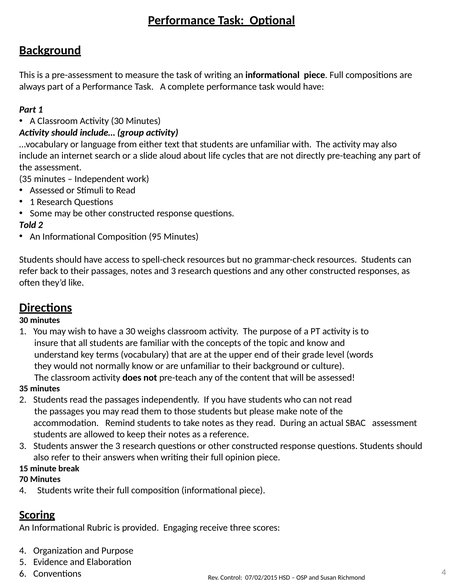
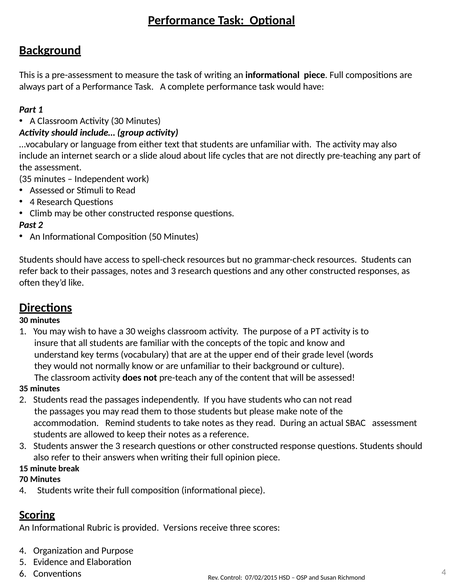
1 at (32, 202): 1 -> 4
Some: Some -> Climb
Told: Told -> Past
95: 95 -> 50
Engaging: Engaging -> Versions
